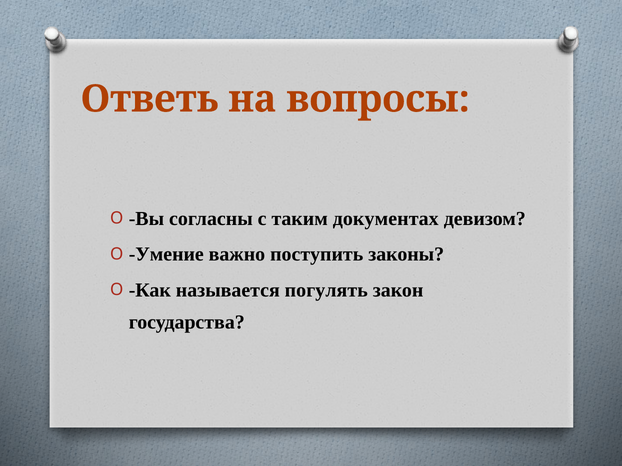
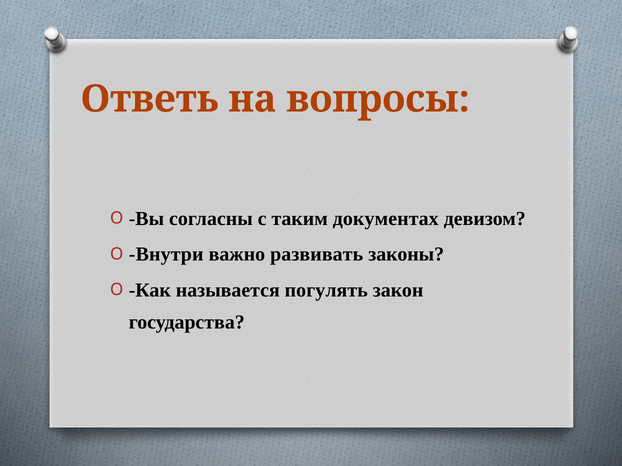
Умение: Умение -> Внутри
поступить: поступить -> развивать
